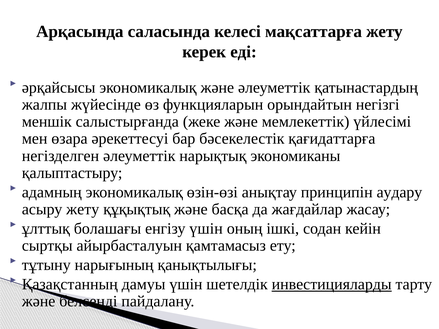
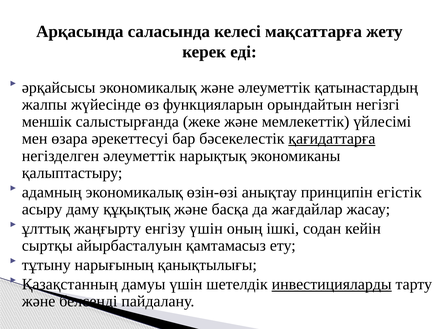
қағидаттарға underline: none -> present
аудару: аудару -> егістік
асыру жету: жету -> даму
болашағы: болашағы -> жаңғырту
